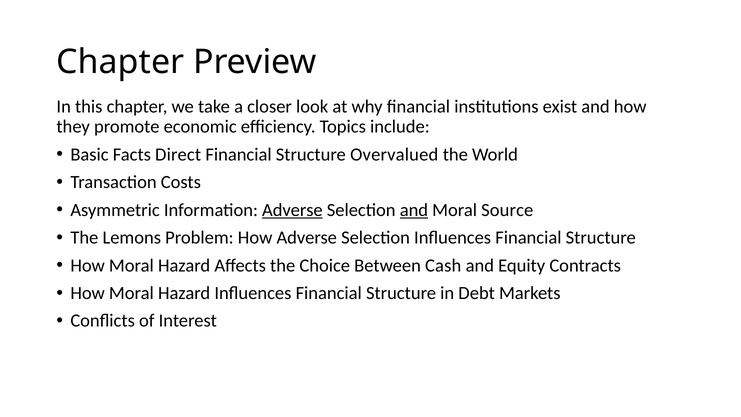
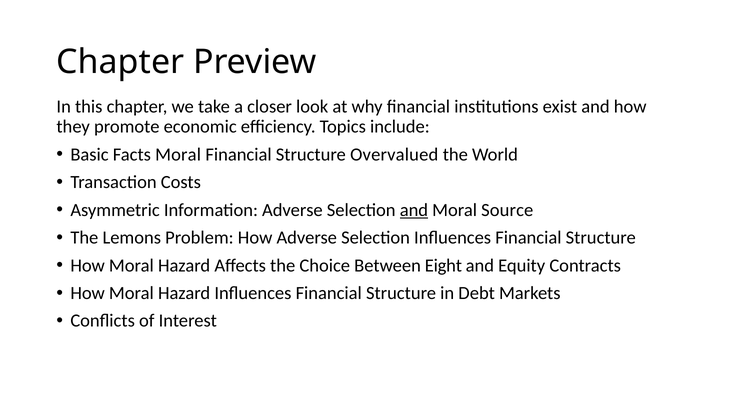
Facts Direct: Direct -> Moral
Adverse at (292, 210) underline: present -> none
Cash: Cash -> Eight
